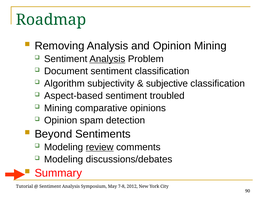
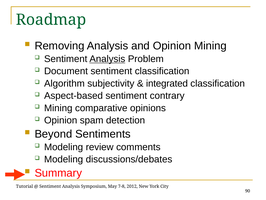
subjective: subjective -> integrated
troubled: troubled -> contrary
review underline: present -> none
